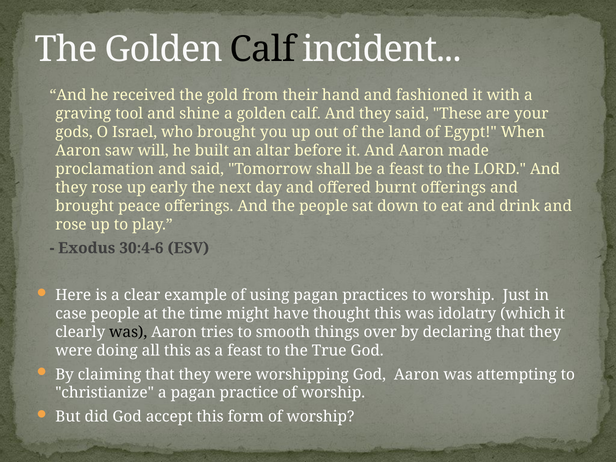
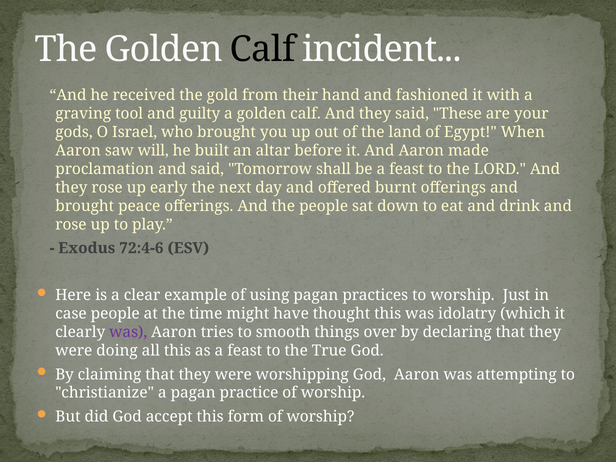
shine: shine -> guilty
30:4-6: 30:4-6 -> 72:4-6
was at (128, 332) colour: black -> purple
